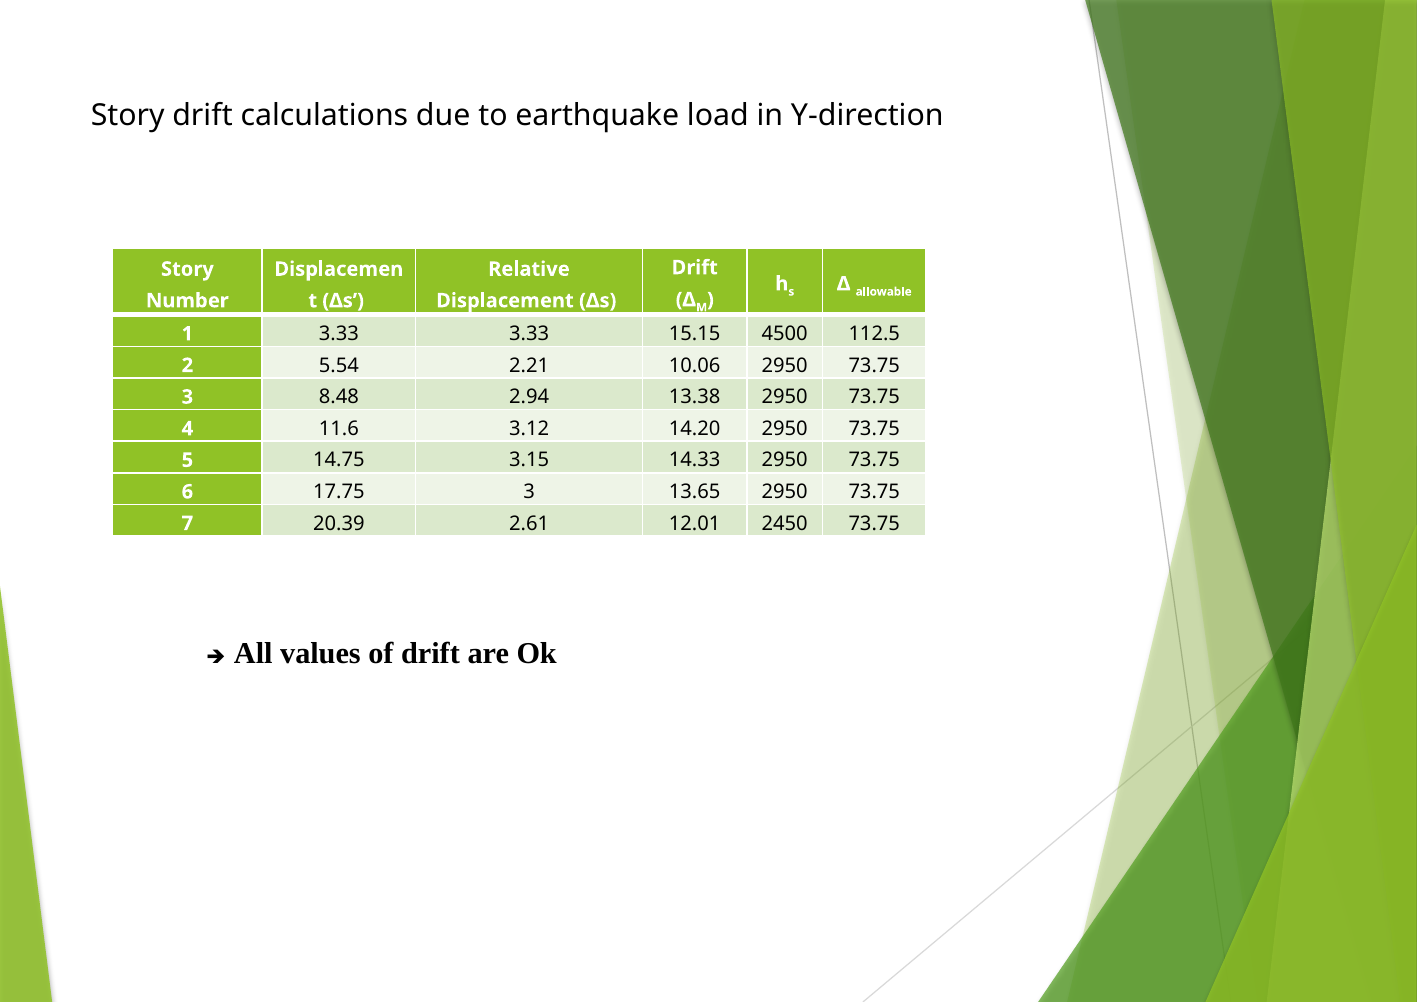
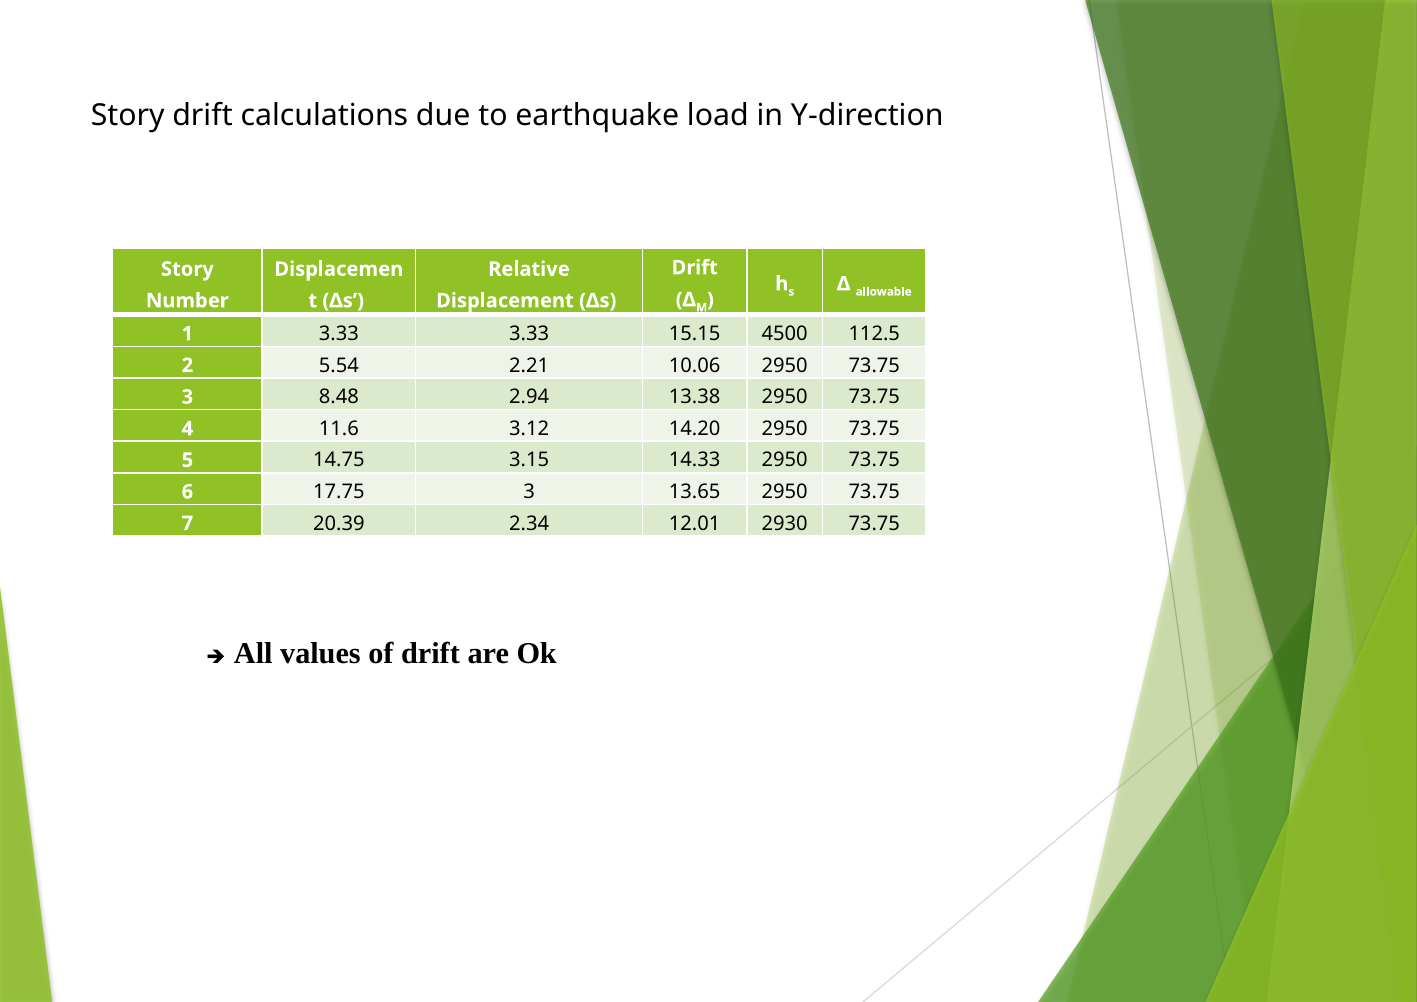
2.61: 2.61 -> 2.34
2450: 2450 -> 2930
